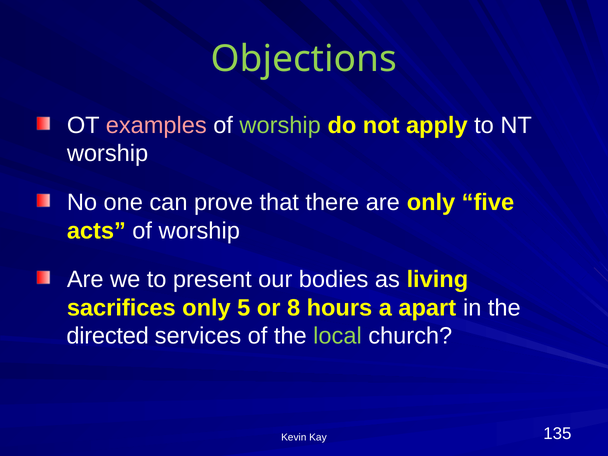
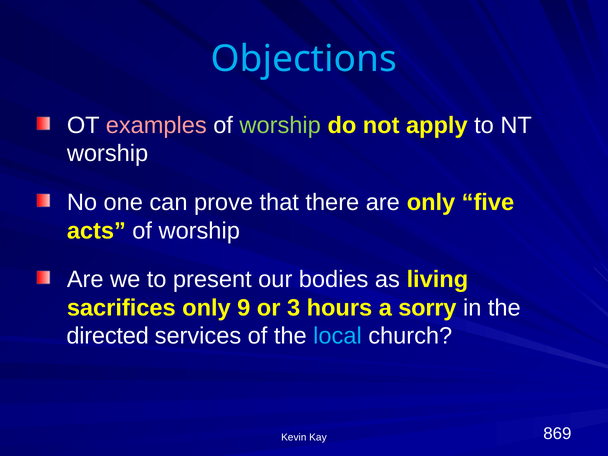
Objections colour: light green -> light blue
5: 5 -> 9
8: 8 -> 3
apart: apart -> sorry
local colour: light green -> light blue
135: 135 -> 869
